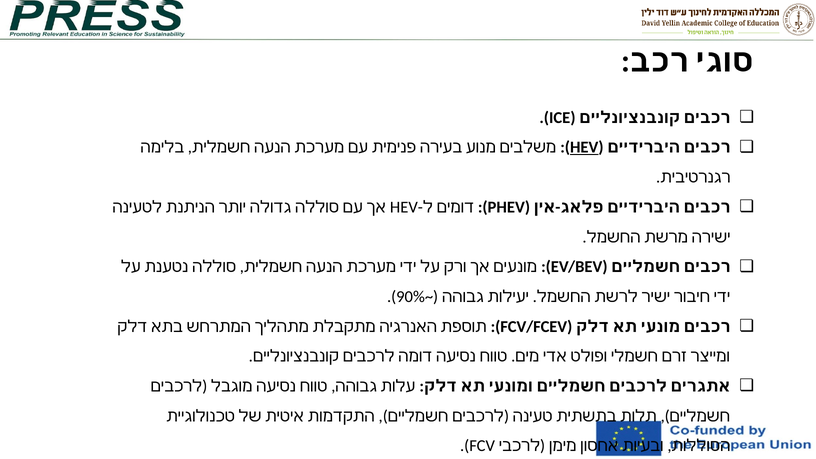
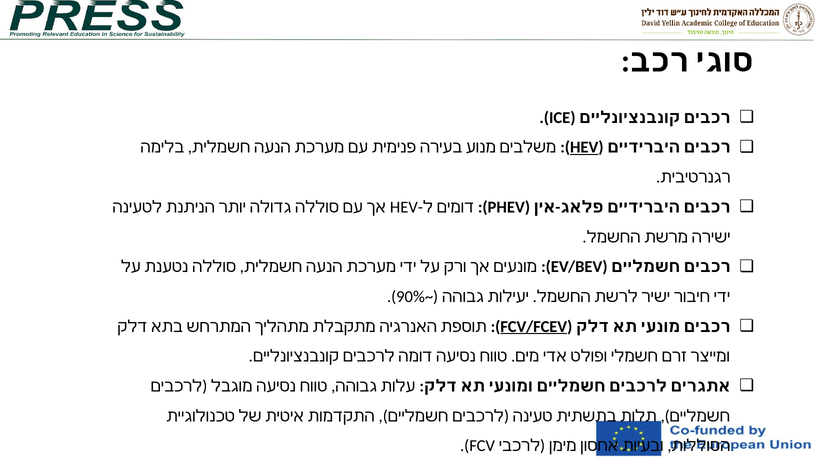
FCV/FCEV underline: none -> present
